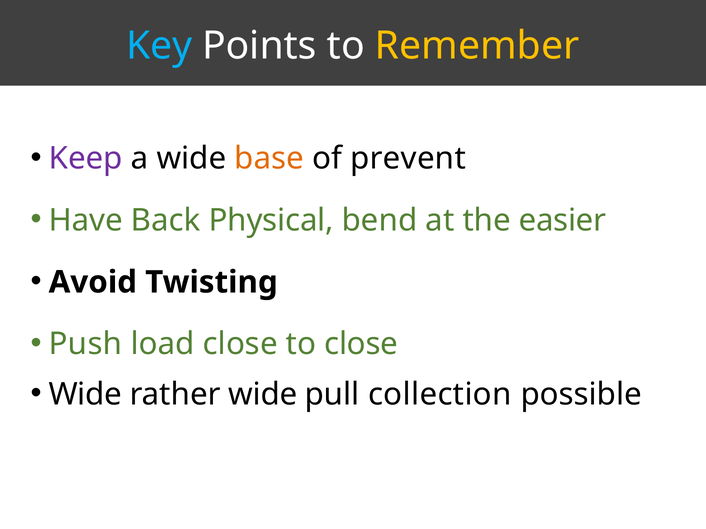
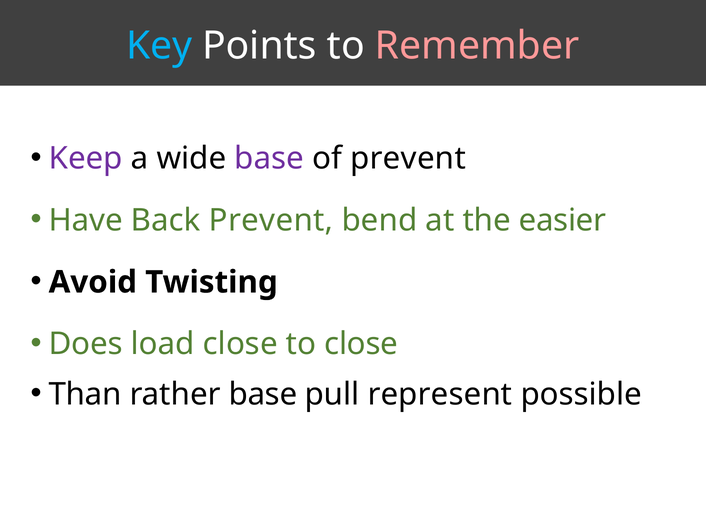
Remember colour: yellow -> pink
base at (269, 159) colour: orange -> purple
Back Physical: Physical -> Prevent
Push: Push -> Does
Wide at (85, 395): Wide -> Than
rather wide: wide -> base
collection: collection -> represent
